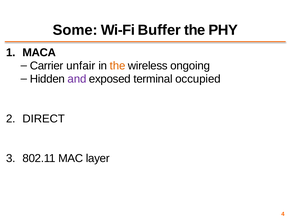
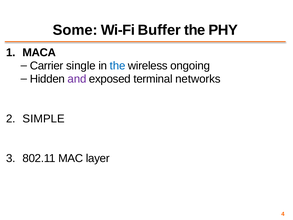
unfair: unfair -> single
the at (118, 66) colour: orange -> blue
occupied: occupied -> networks
DIRECT: DIRECT -> SIMPLE
